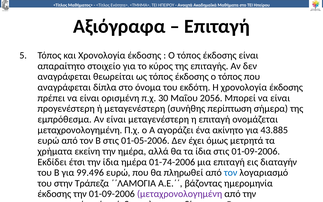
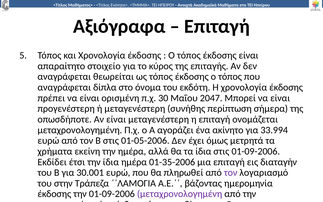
2056: 2056 -> 2047
εμπρόθεσμα: εμπρόθεσμα -> οπωσδήποτε
43.885: 43.885 -> 33.994
01-74-2006: 01-74-2006 -> 01-35-2006
99.496: 99.496 -> 30.001
τον at (231, 173) colour: blue -> purple
